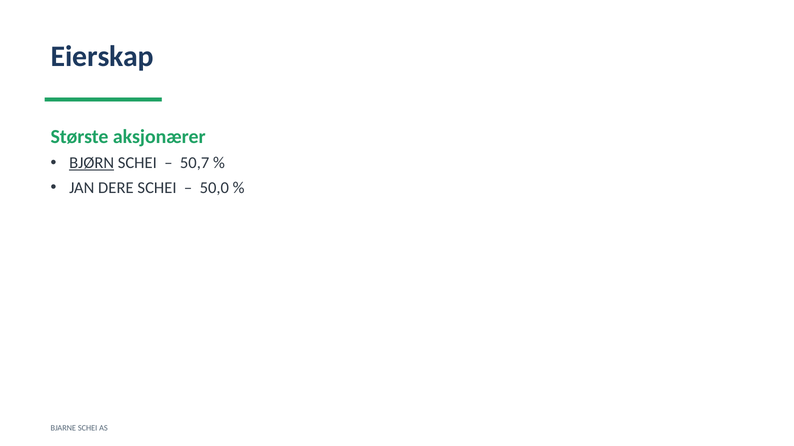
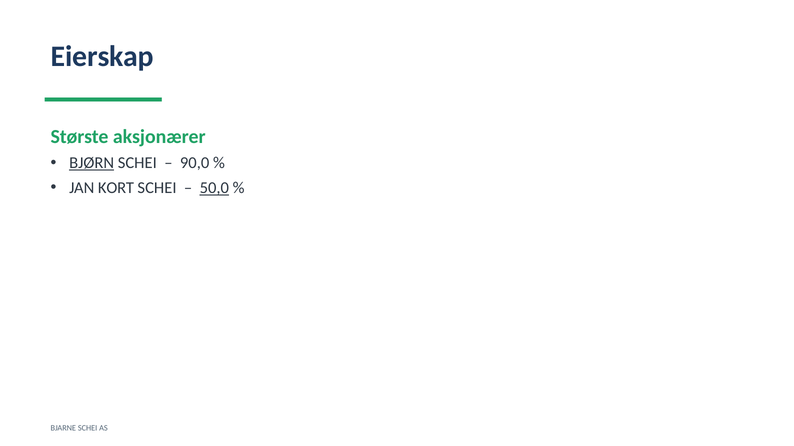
50,7: 50,7 -> 90,0
DERE: DERE -> KORT
50,0 underline: none -> present
